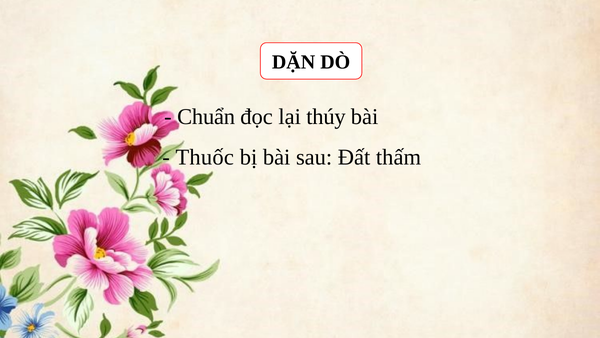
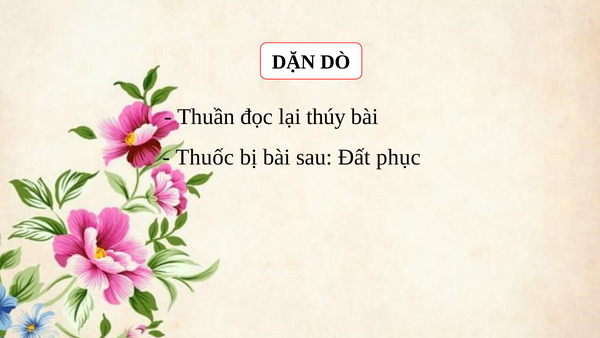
Chuẩn: Chuẩn -> Thuần
thấm: thấm -> phục
